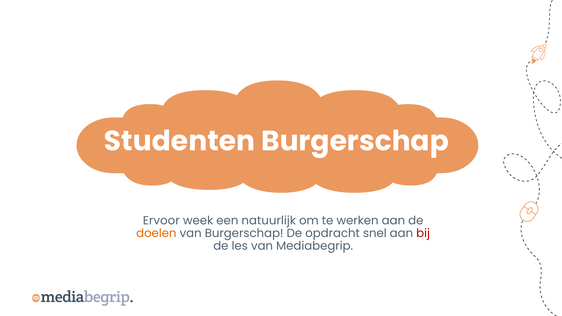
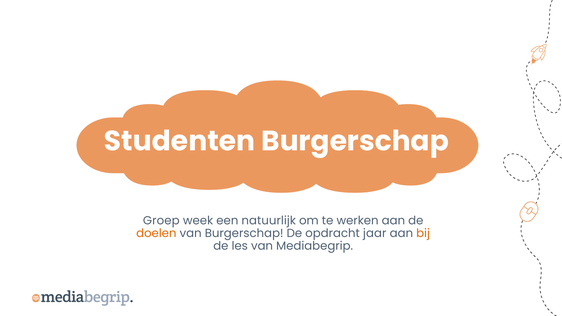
Ervoor: Ervoor -> Groep
snel: snel -> jaar
bij colour: red -> orange
